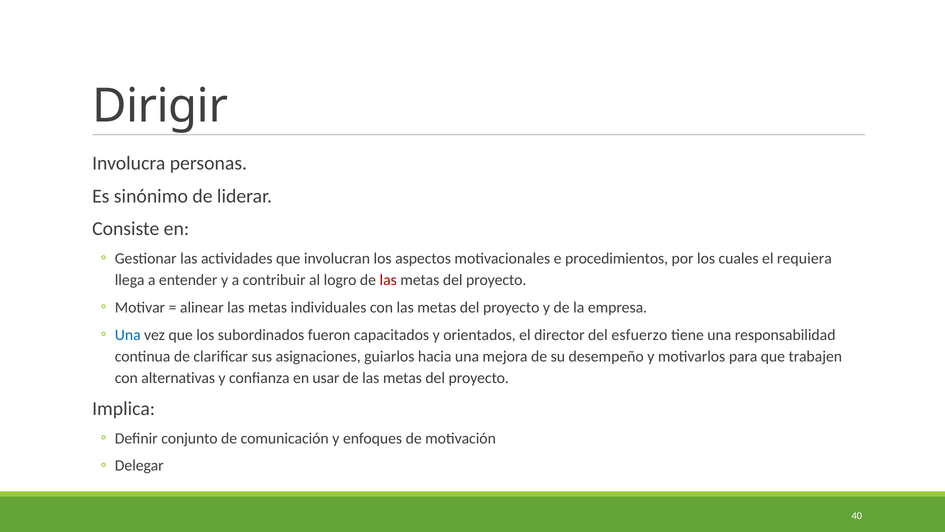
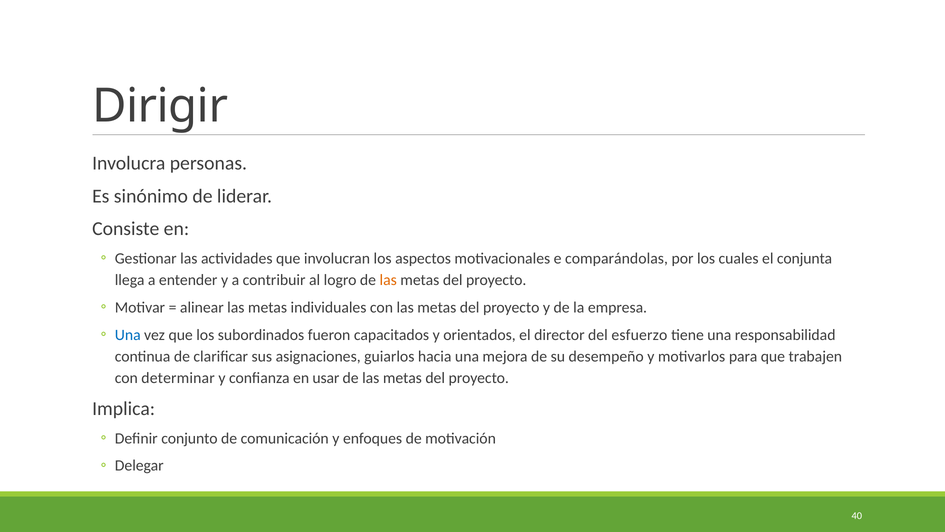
procedimientos: procedimientos -> comparándolas
requiera: requiera -> conjunta
las at (388, 280) colour: red -> orange
alternativas: alternativas -> determinar
